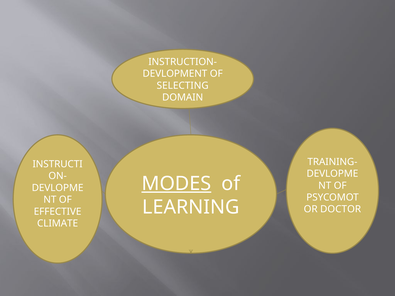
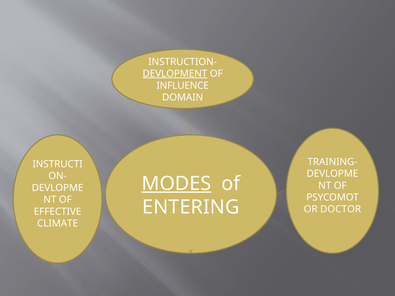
DEVLOPMENT underline: none -> present
SELECTING: SELECTING -> INFLUENCE
LEARNING: LEARNING -> ENTERING
